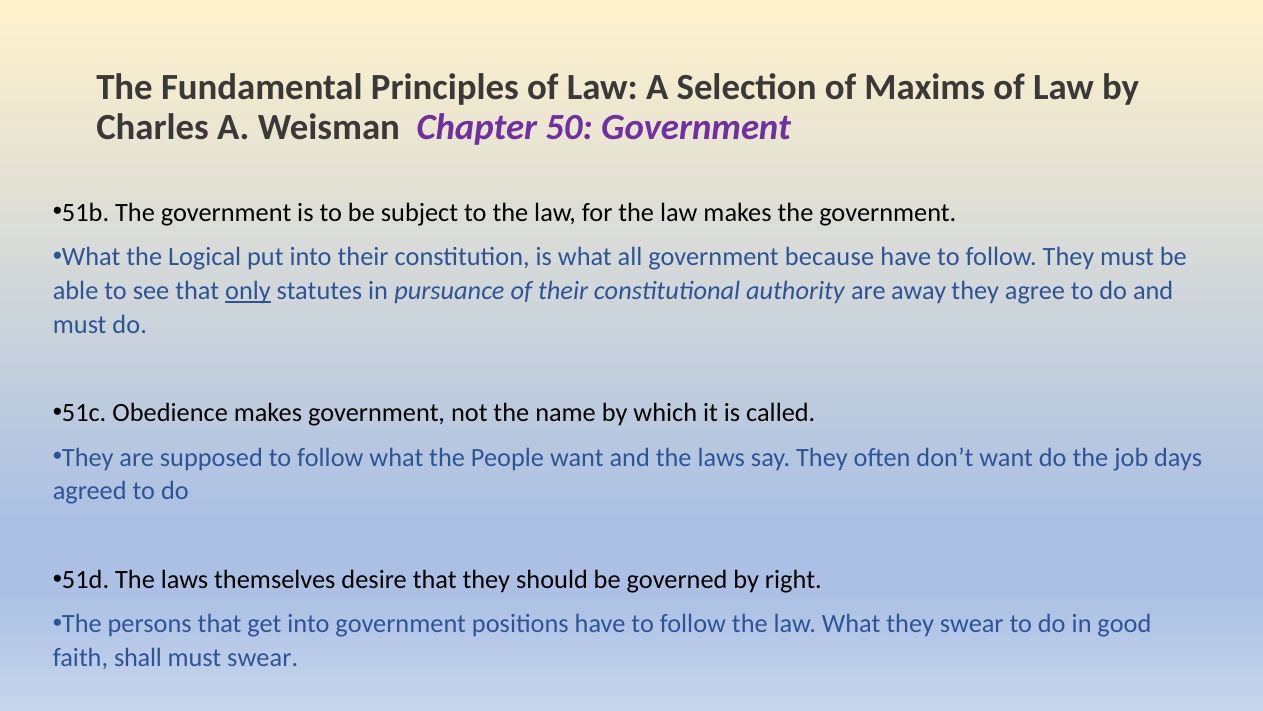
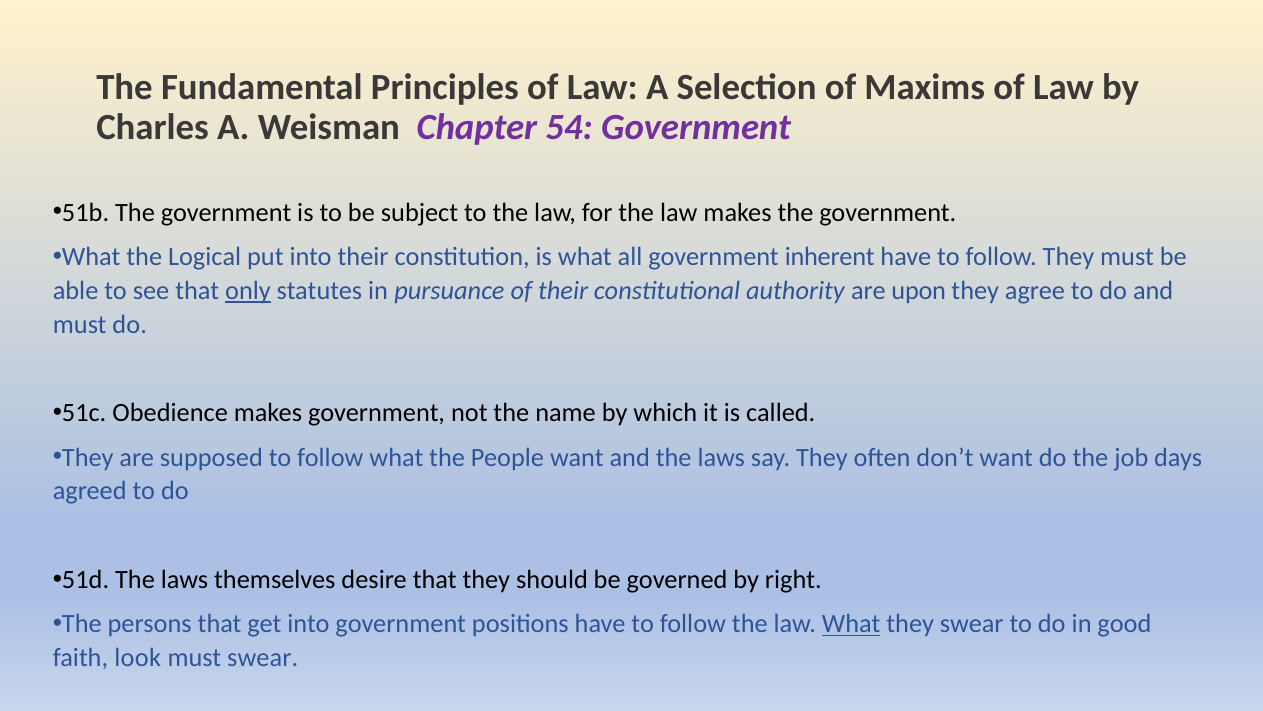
50: 50 -> 54
because: because -> inherent
away: away -> upon
What at (851, 624) underline: none -> present
shall: shall -> look
